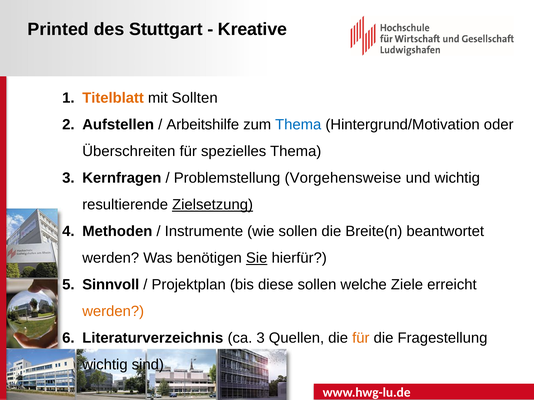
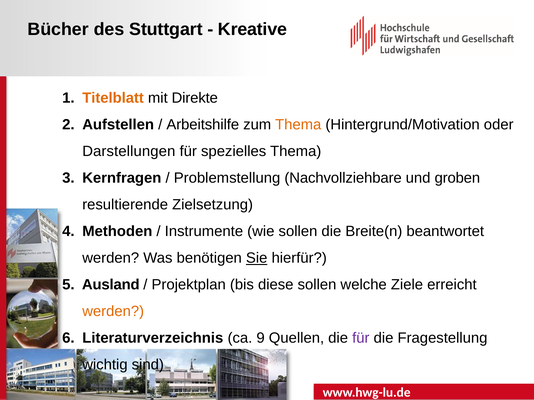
Printed: Printed -> Bücher
Sollten: Sollten -> Direkte
Thema at (298, 125) colour: blue -> orange
Überschreiten: Überschreiten -> Darstellungen
Vorgehensweise: Vorgehensweise -> Nachvollziehbare
und wichtig: wichtig -> groben
Zielsetzung underline: present -> none
Sinnvoll: Sinnvoll -> Ausland
ca 3: 3 -> 9
für at (361, 338) colour: orange -> purple
